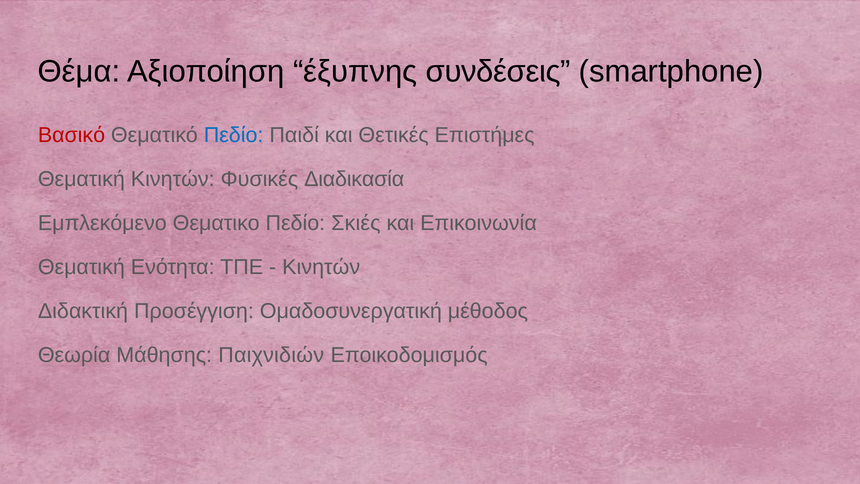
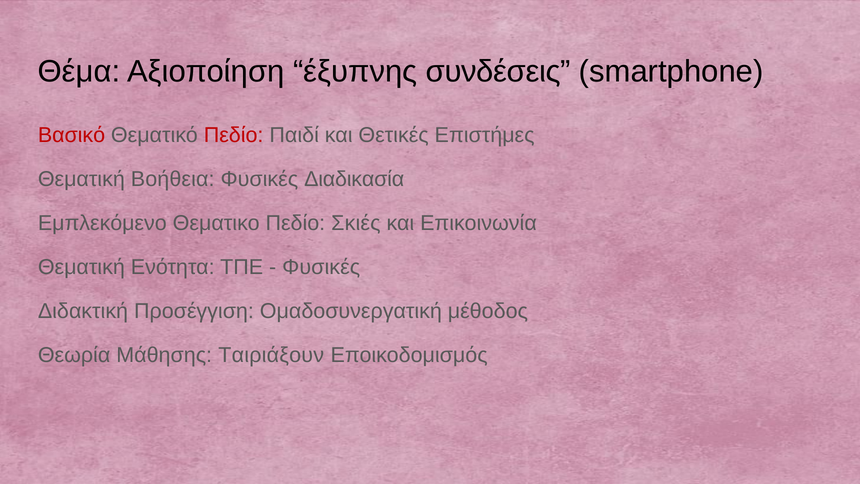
Πεδίο at (234, 135) colour: blue -> red
Θεματική Κινητών: Κινητών -> Βοήθεια
Κινητών at (321, 267): Κινητών -> Φυσικές
Παιχνιδιών: Παιχνιδιών -> Ταιριάξουν
